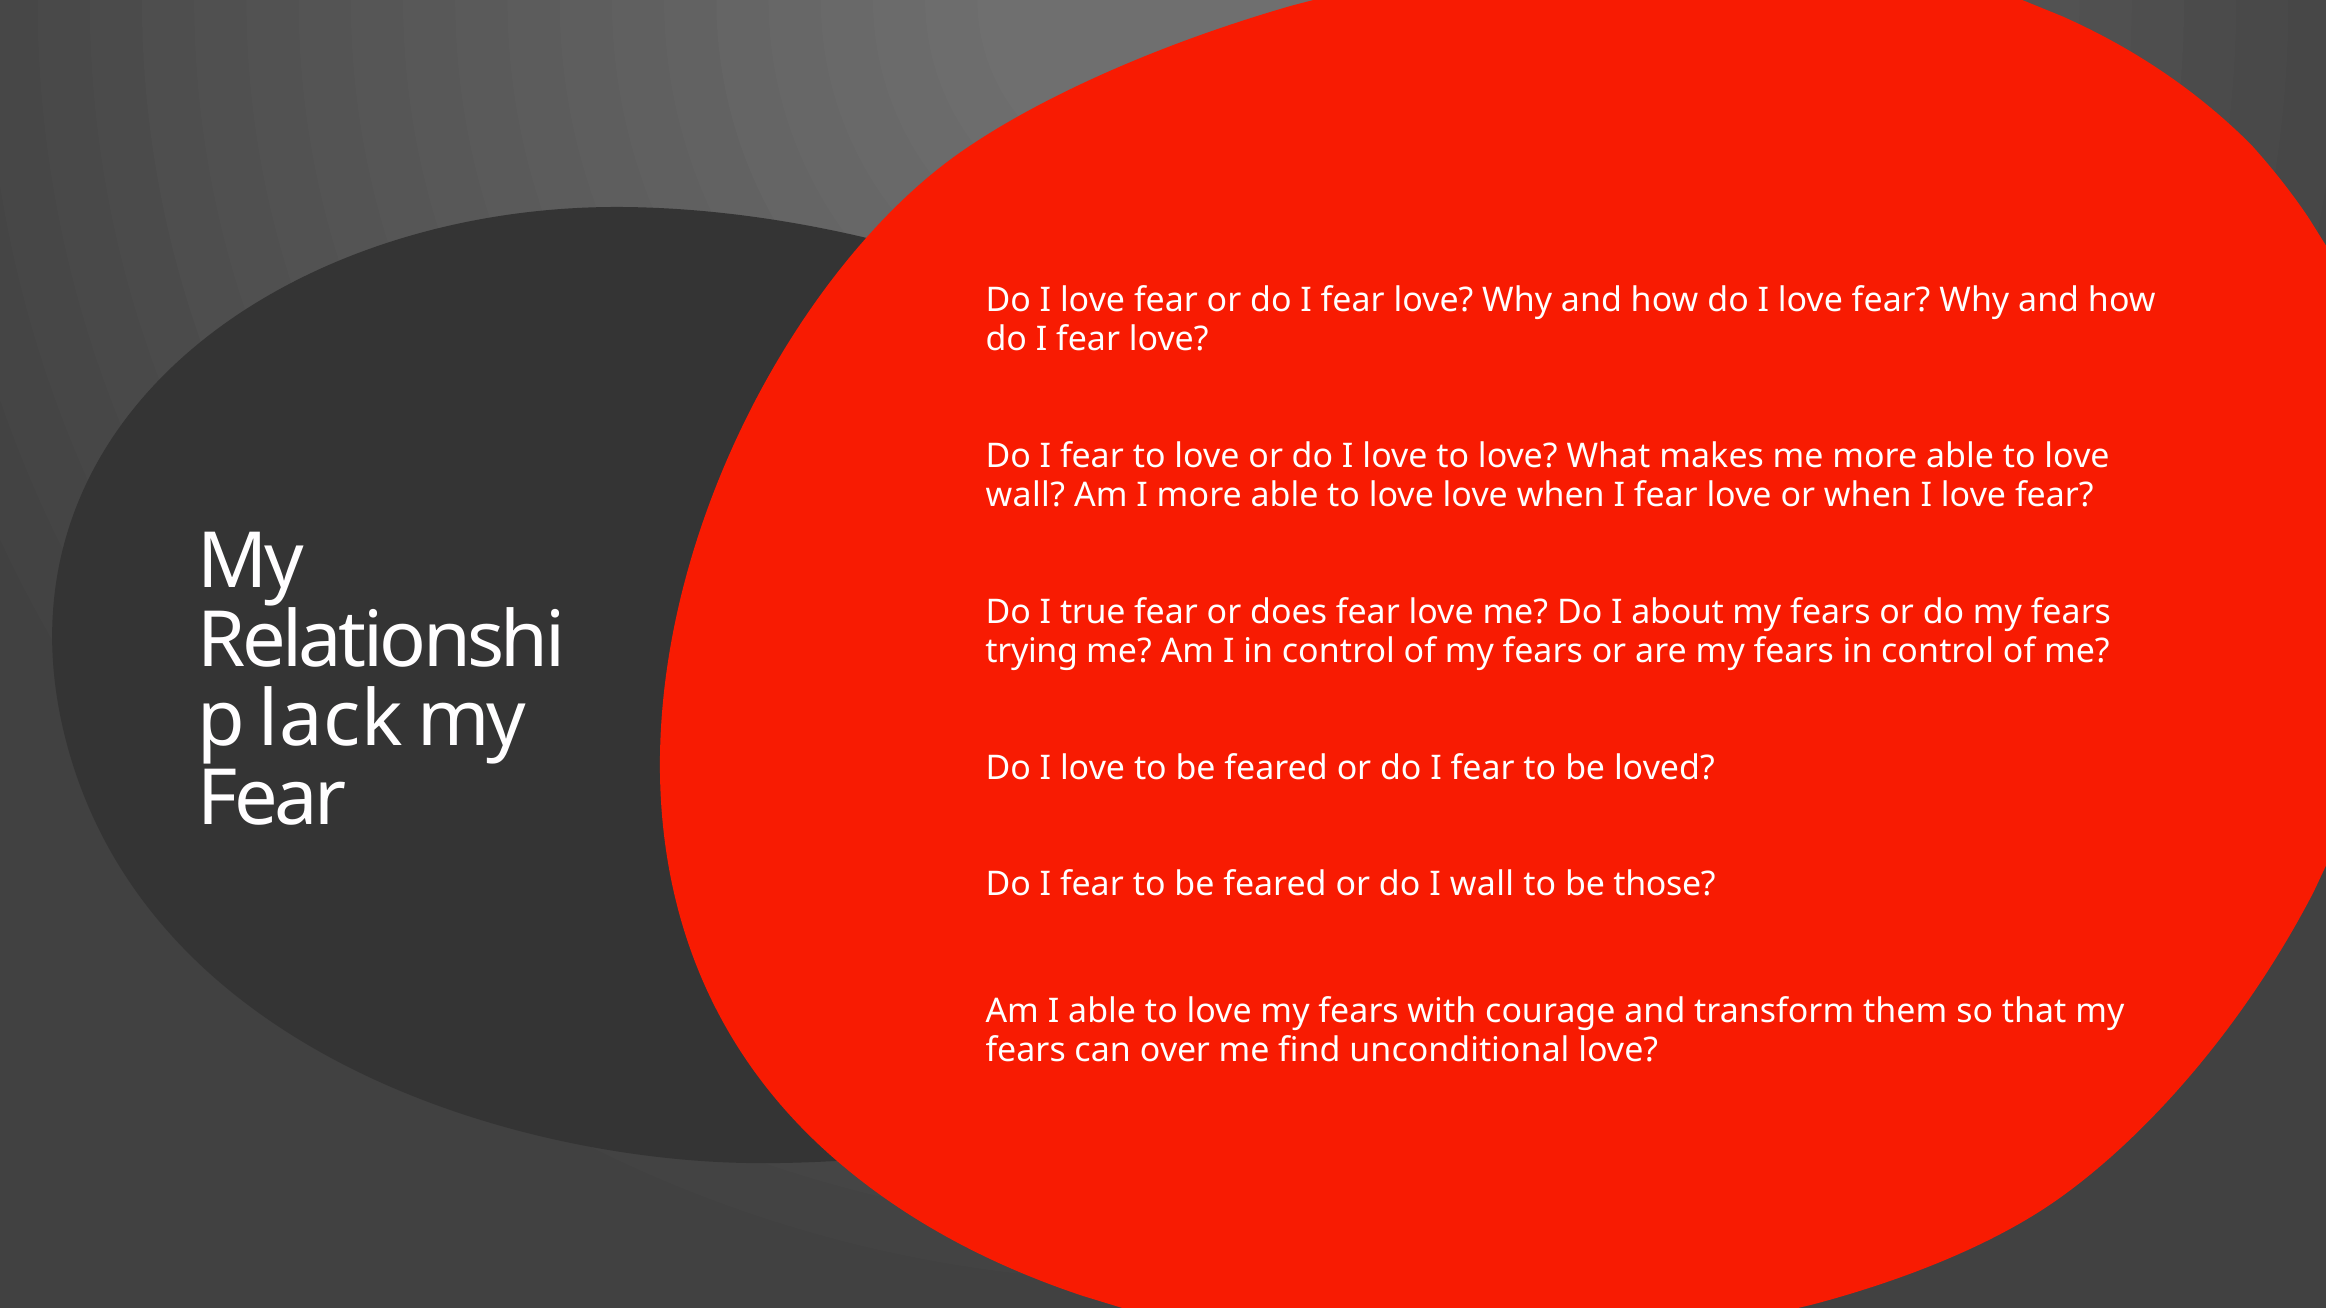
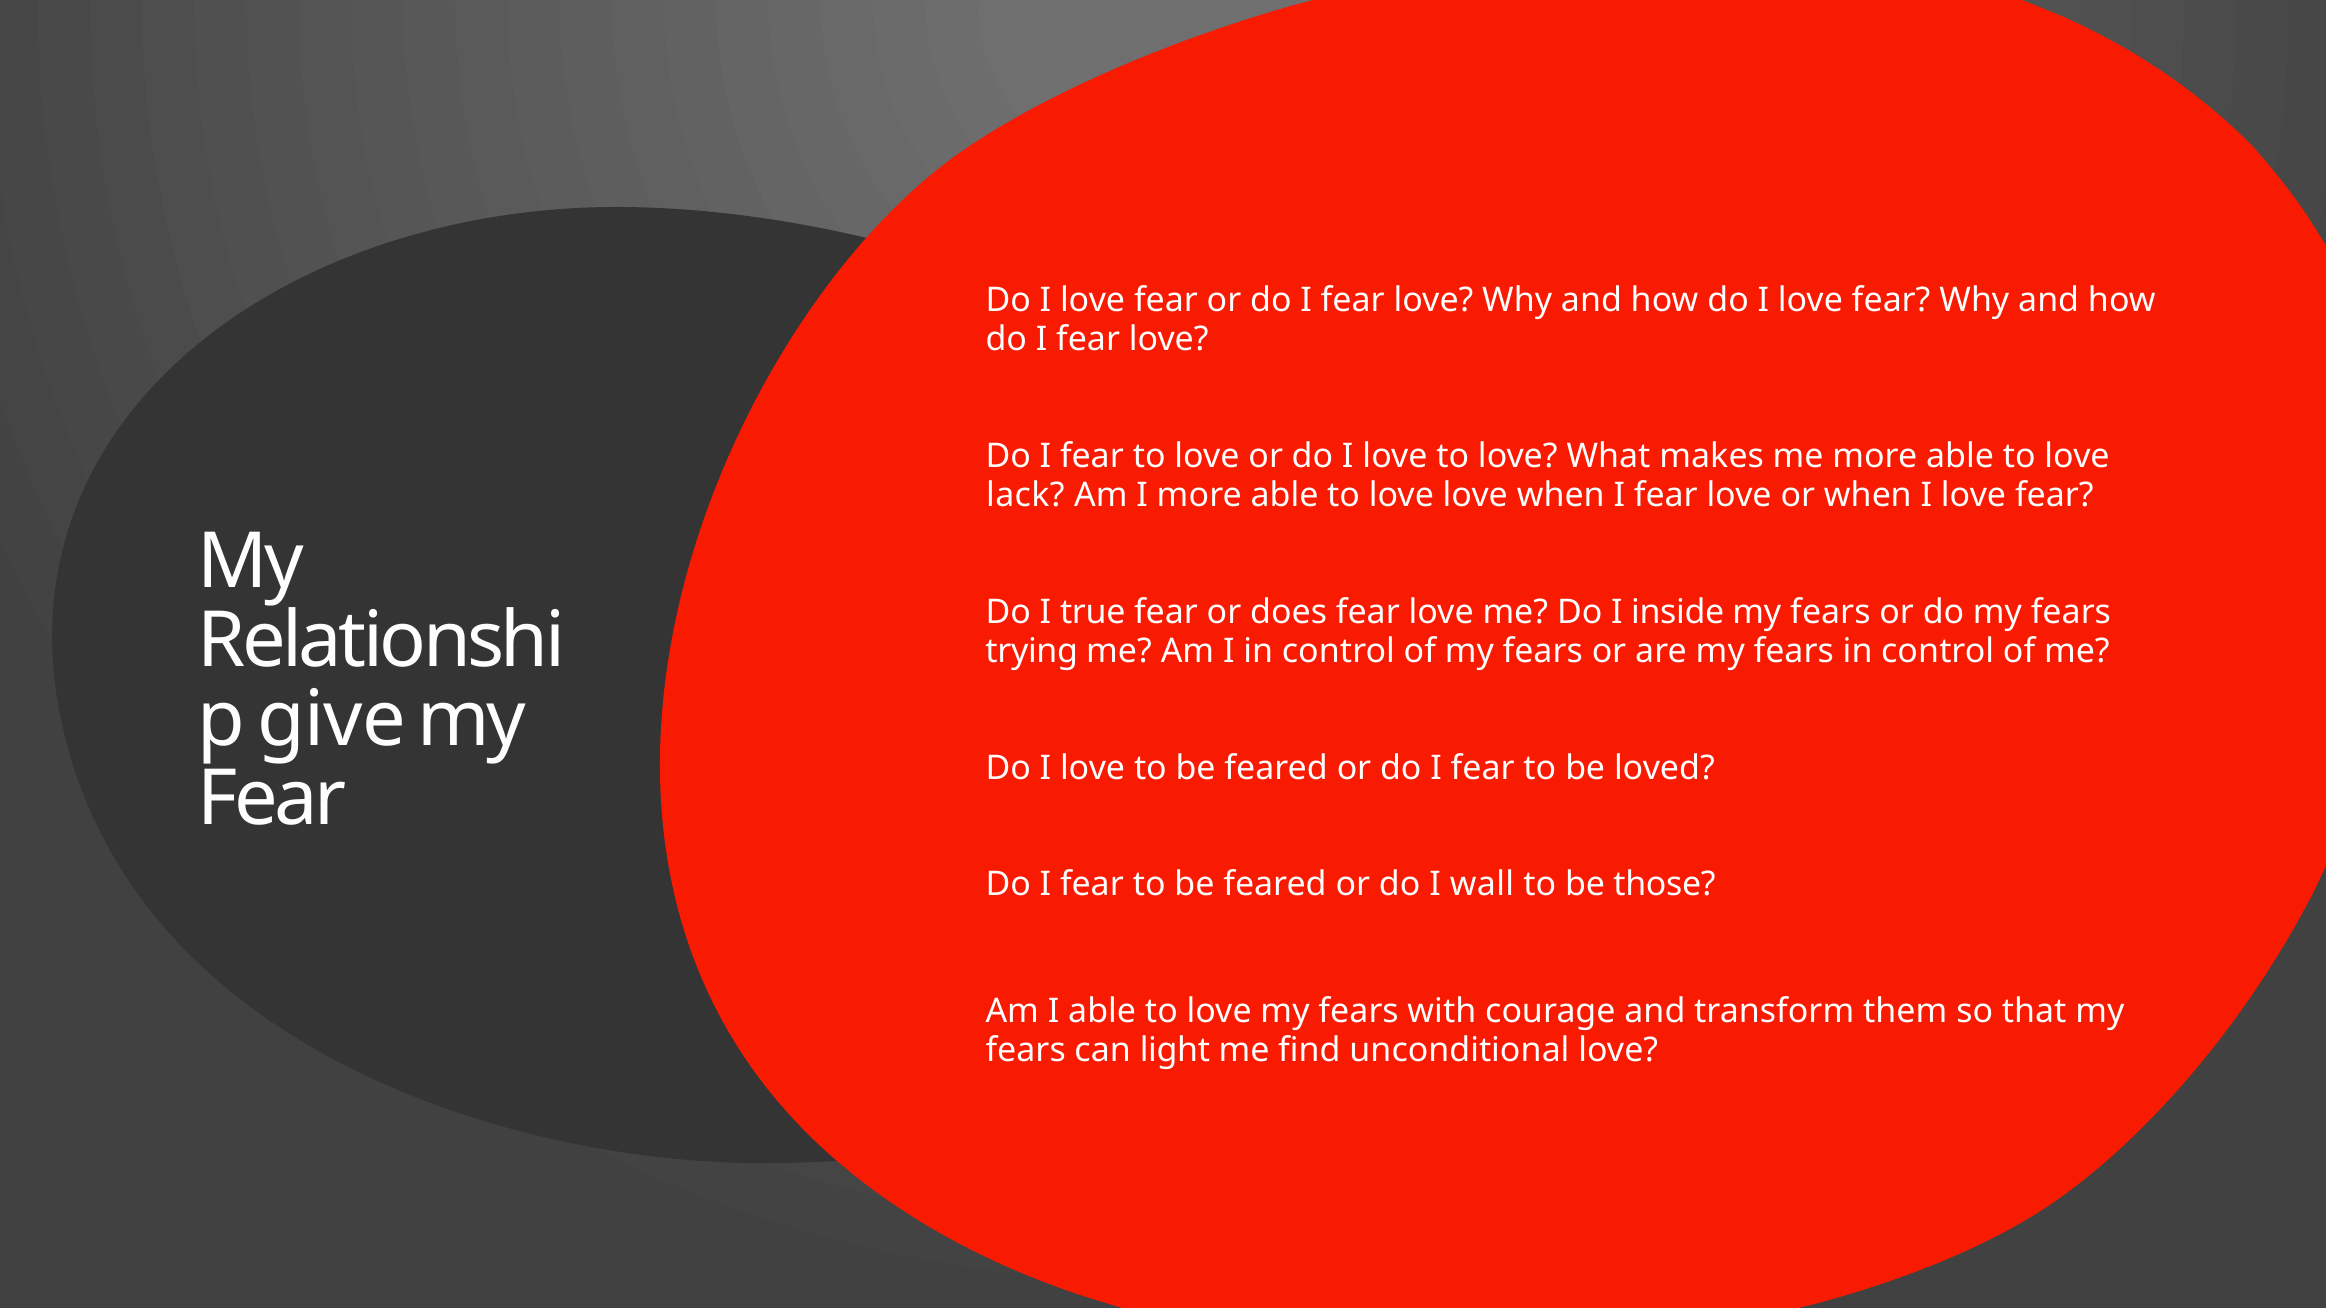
wall at (1025, 495): wall -> lack
about: about -> inside
lack: lack -> give
over: over -> light
